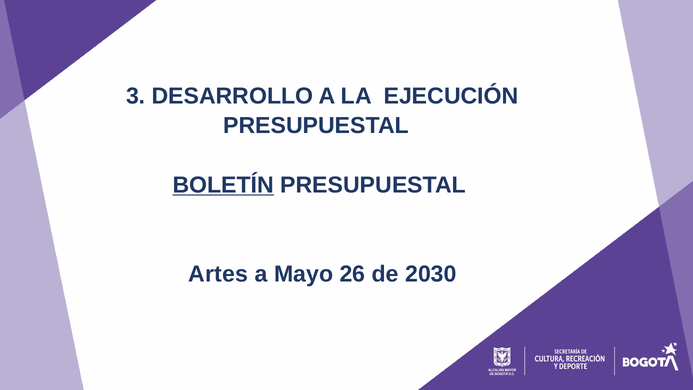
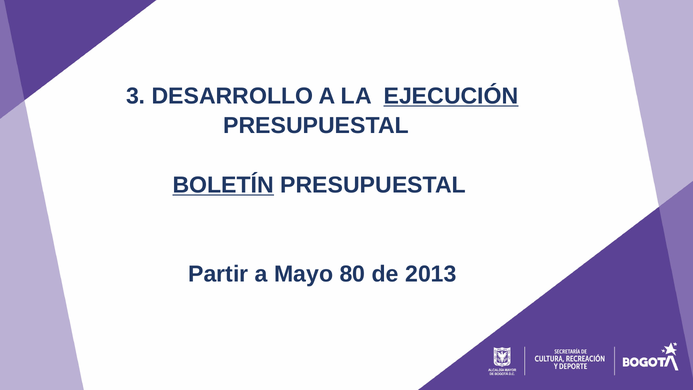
EJECUCIÓN underline: none -> present
Artes: Artes -> Partir
26: 26 -> 80
2030: 2030 -> 2013
